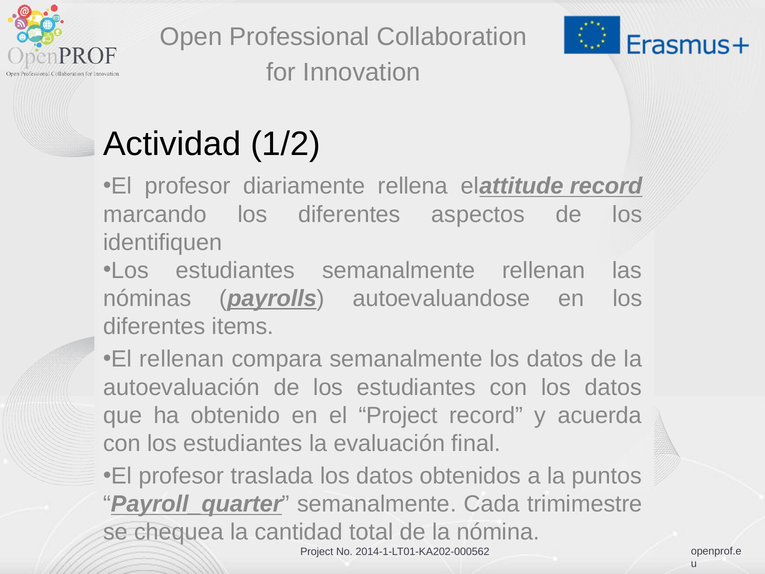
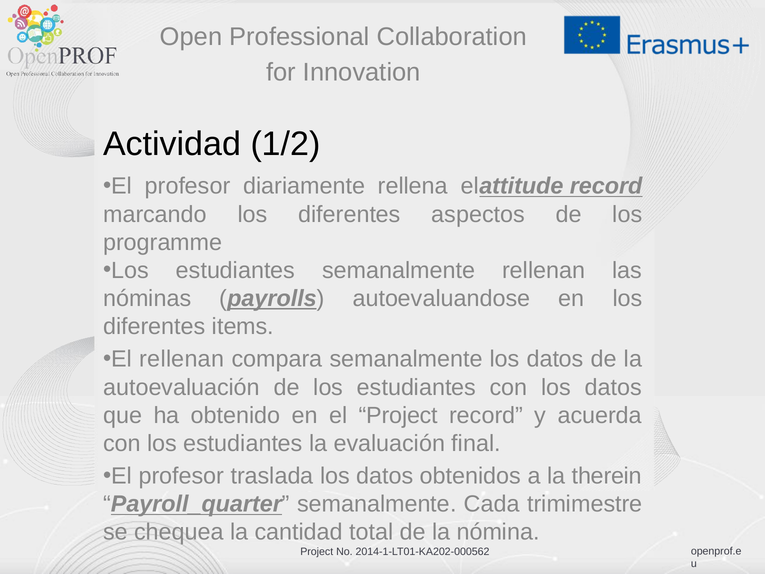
identifiquen: identifiquen -> programme
puntos: puntos -> therein
